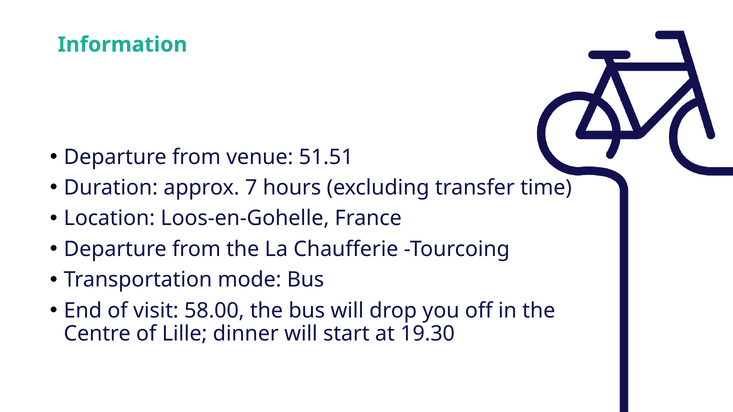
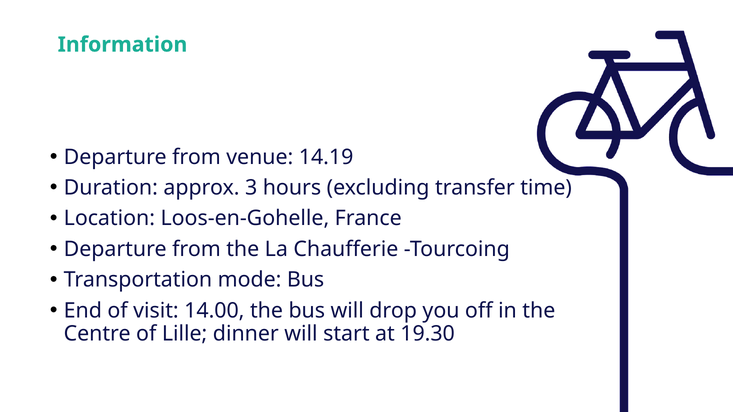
51.51: 51.51 -> 14.19
7: 7 -> 3
58.00: 58.00 -> 14.00
